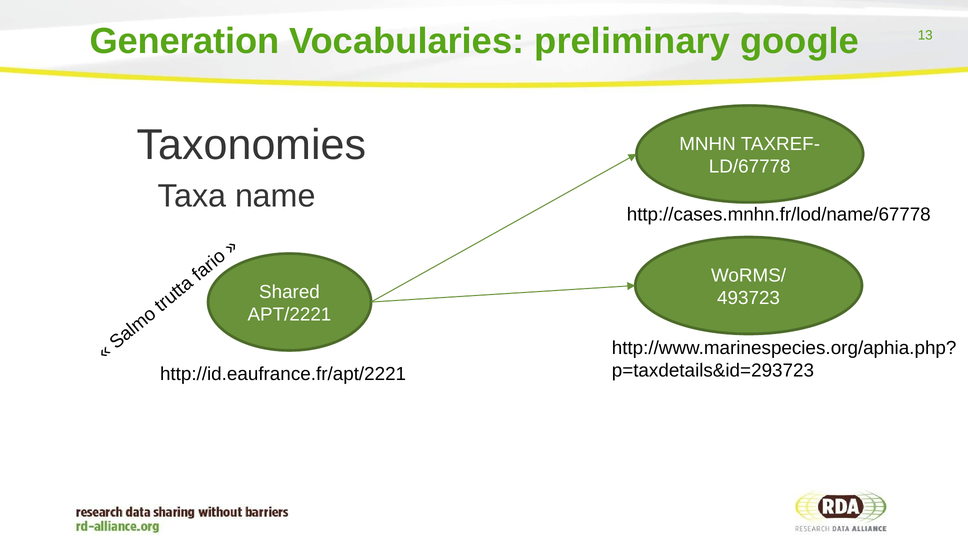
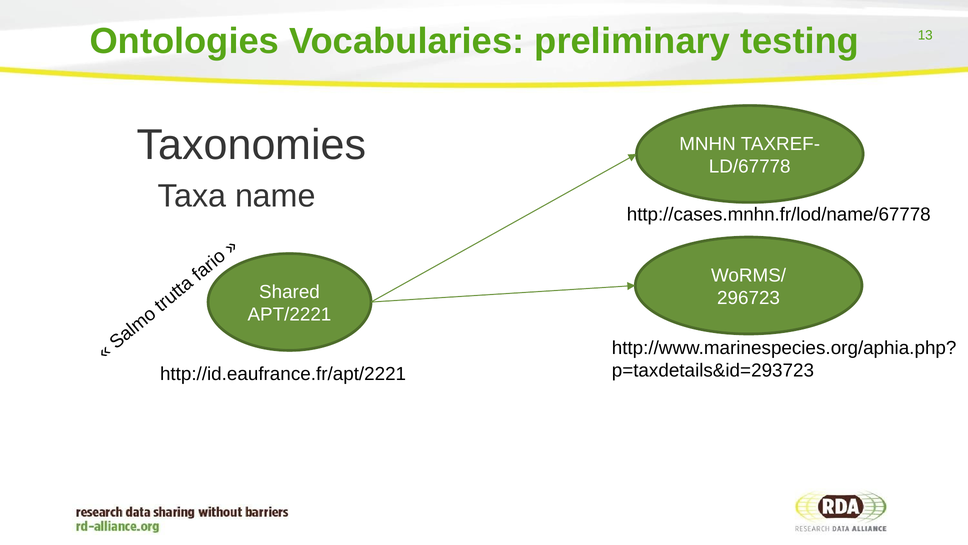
Generation: Generation -> Ontologies
google: google -> testing
493723: 493723 -> 296723
